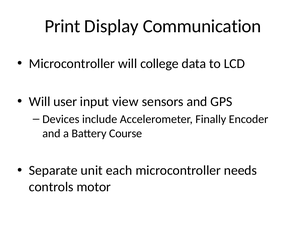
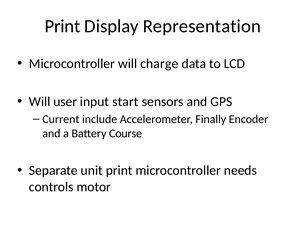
Communication: Communication -> Representation
college: college -> charge
view: view -> start
Devices: Devices -> Current
unit each: each -> print
